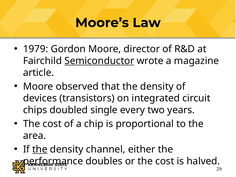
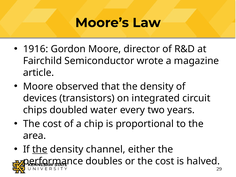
1979: 1979 -> 1916
Semiconductor underline: present -> none
single: single -> water
